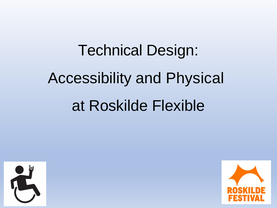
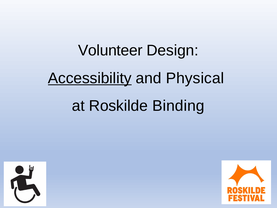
Technical: Technical -> Volunteer
Accessibility underline: none -> present
Flexible: Flexible -> Binding
